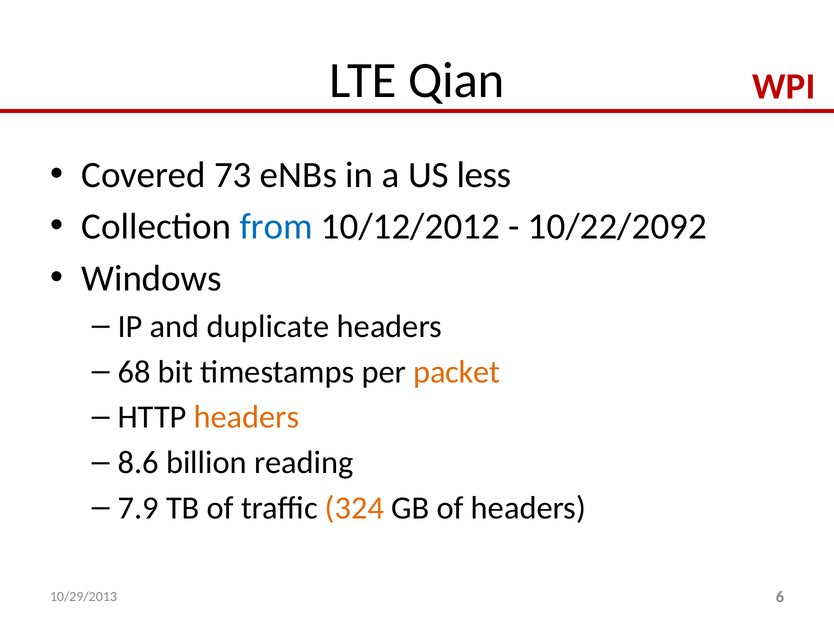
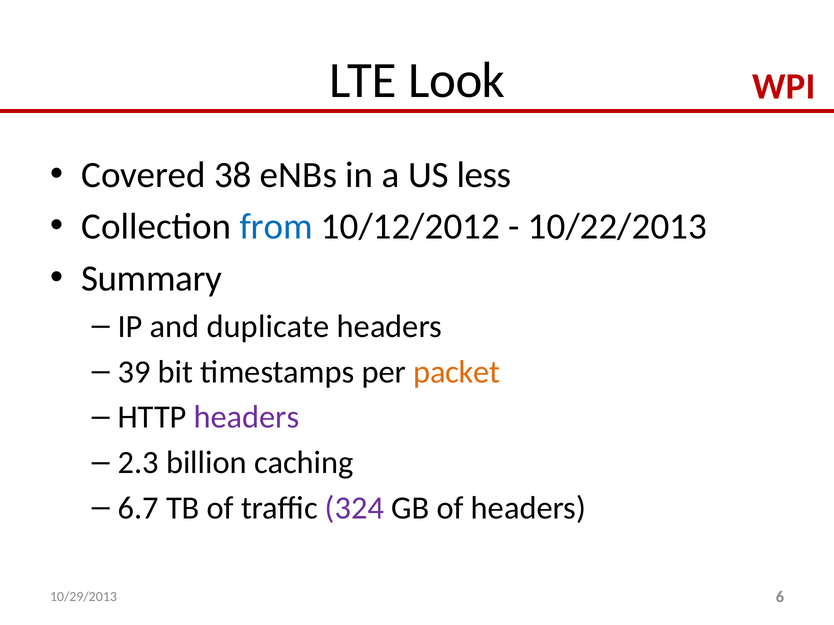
Qian: Qian -> Look
73: 73 -> 38
10/22/2092: 10/22/2092 -> 10/22/2013
Windows: Windows -> Summary
68: 68 -> 39
headers at (247, 418) colour: orange -> purple
8.6: 8.6 -> 2.3
reading: reading -> caching
7.9: 7.9 -> 6.7
324 colour: orange -> purple
